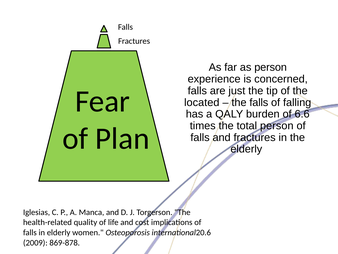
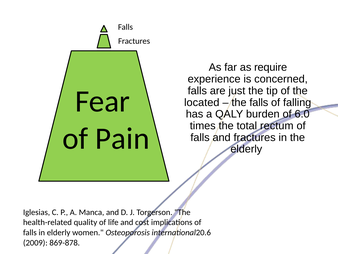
as person: person -> require
6.6: 6.6 -> 6.0
total person: person -> rectum
Plan: Plan -> Pain
